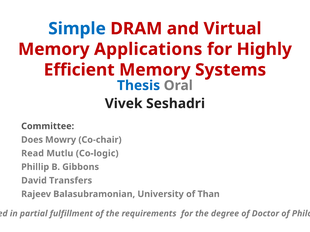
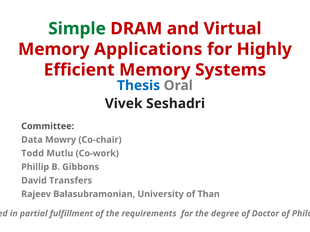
Simple colour: blue -> green
Does: Does -> Data
Read: Read -> Todd
Co-logic: Co-logic -> Co-work
